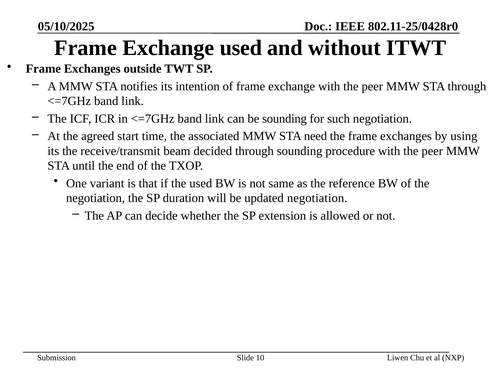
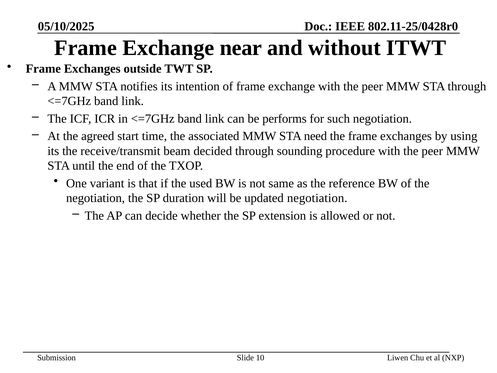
Exchange used: used -> near
be sounding: sounding -> performs
